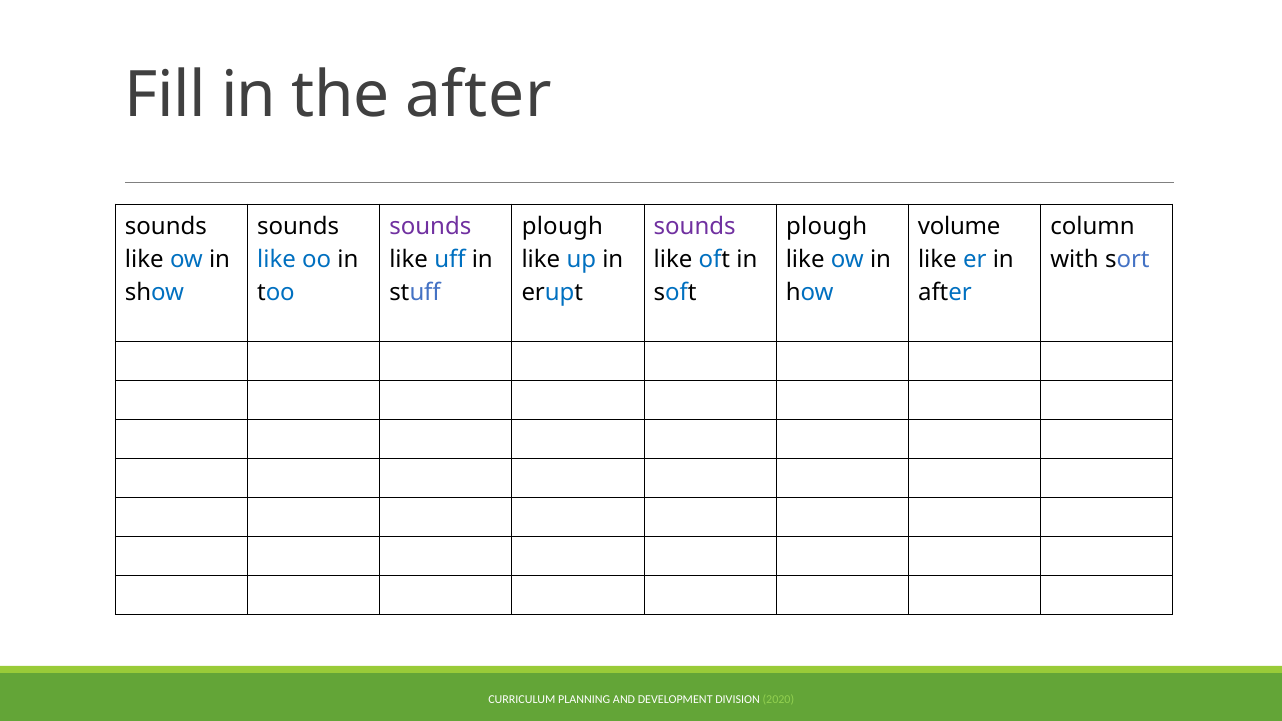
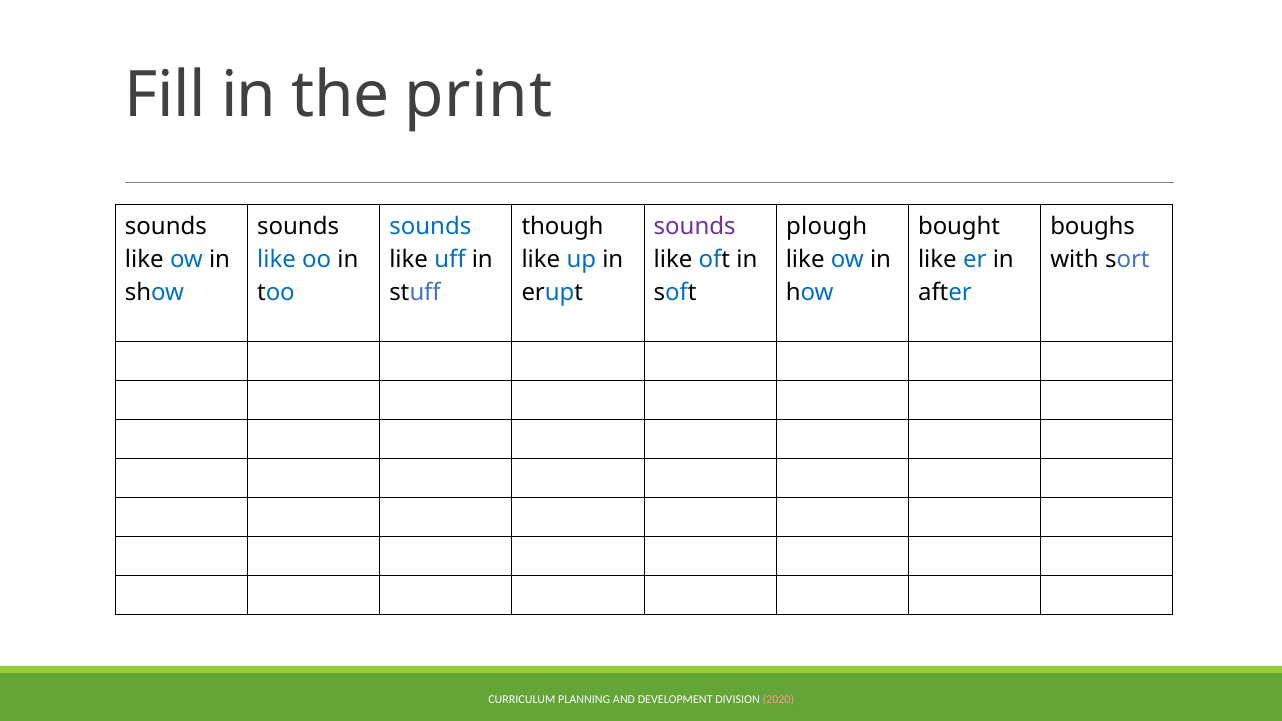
the after: after -> print
sounds at (430, 227) colour: purple -> blue
plough at (562, 227): plough -> though
volume: volume -> bought
column: column -> boughs
2020 colour: light green -> pink
